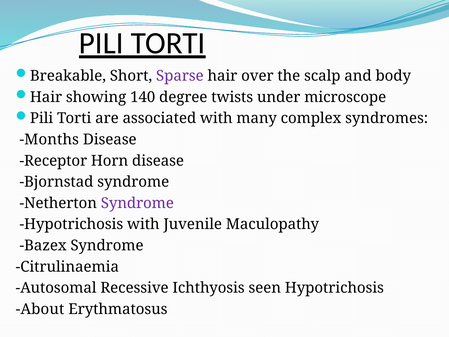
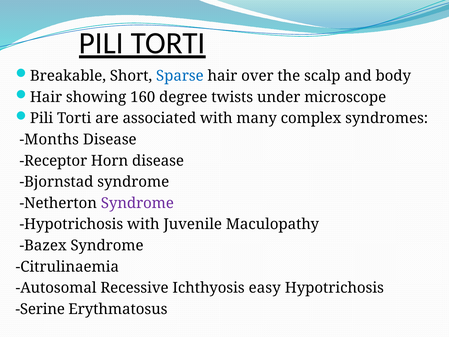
Sparse colour: purple -> blue
140: 140 -> 160
seen: seen -> easy
About: About -> Serine
